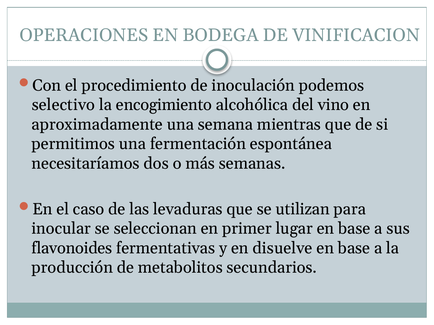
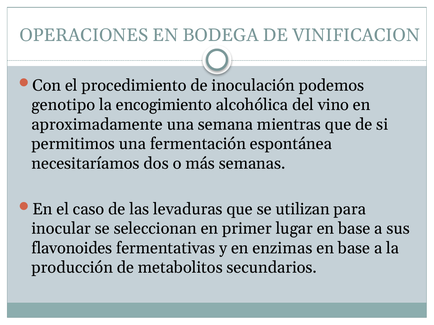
selectivo: selectivo -> genotipo
disuelve: disuelve -> enzimas
